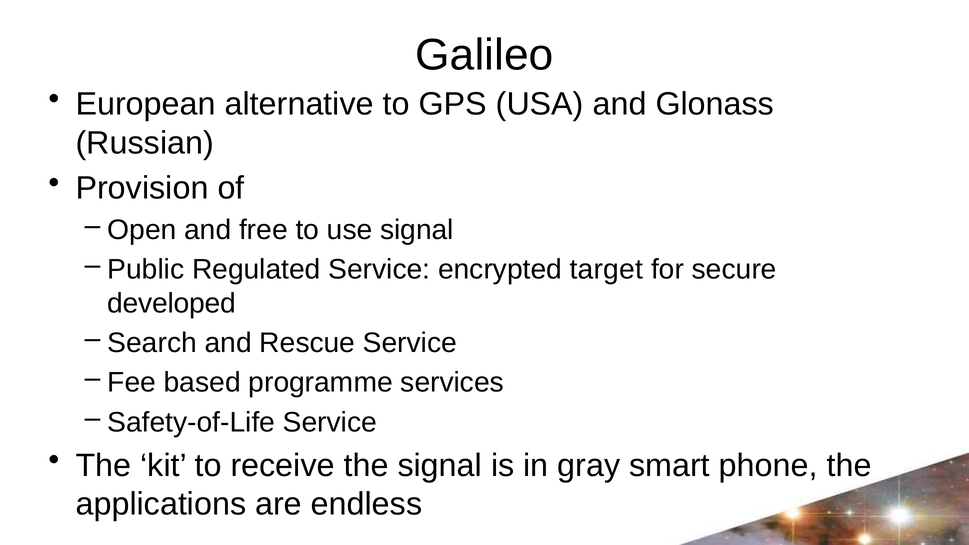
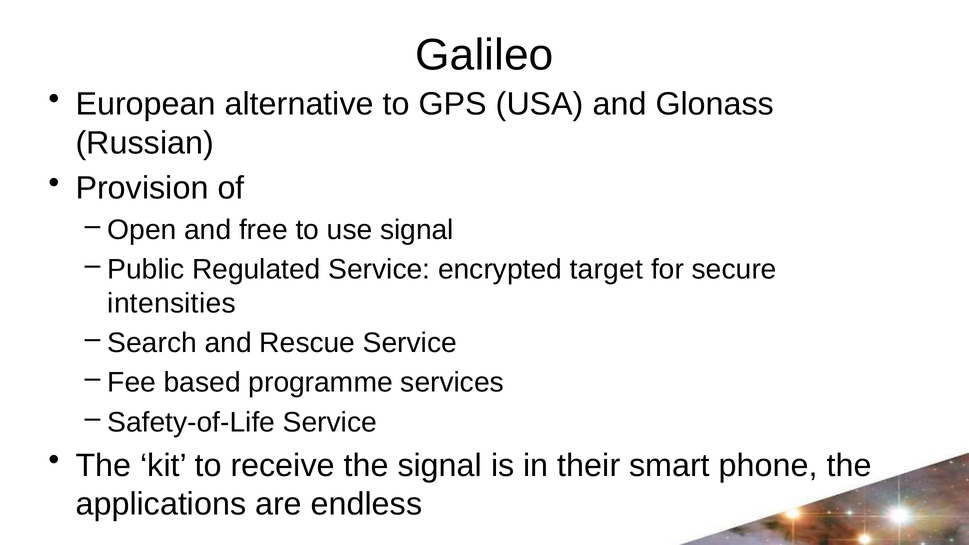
developed: developed -> intensities
gray: gray -> their
